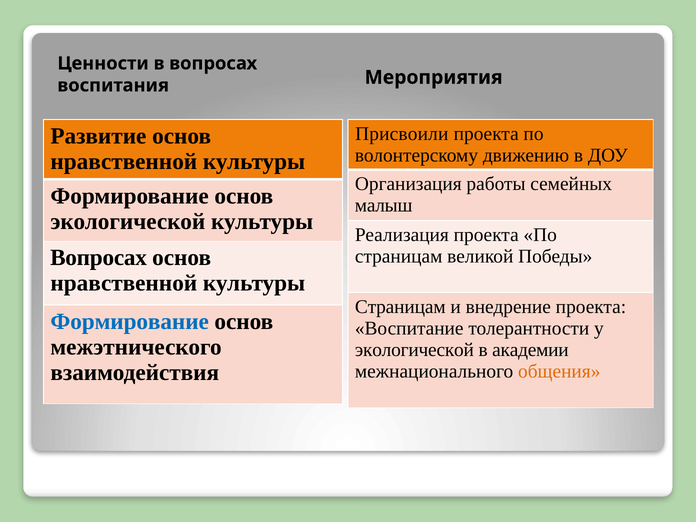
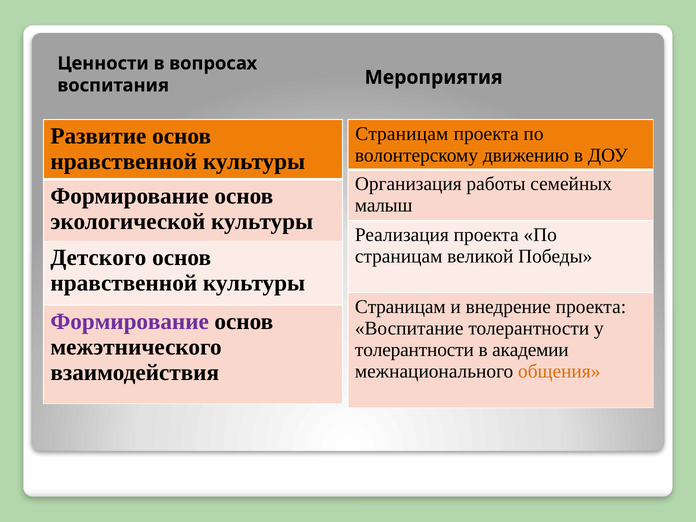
Присвоили at (402, 134): Присвоили -> Страницам
Вопросах at (99, 258): Вопросах -> Детского
Формирование at (130, 321) colour: blue -> purple
экологической at (414, 350): экологической -> толерантности
